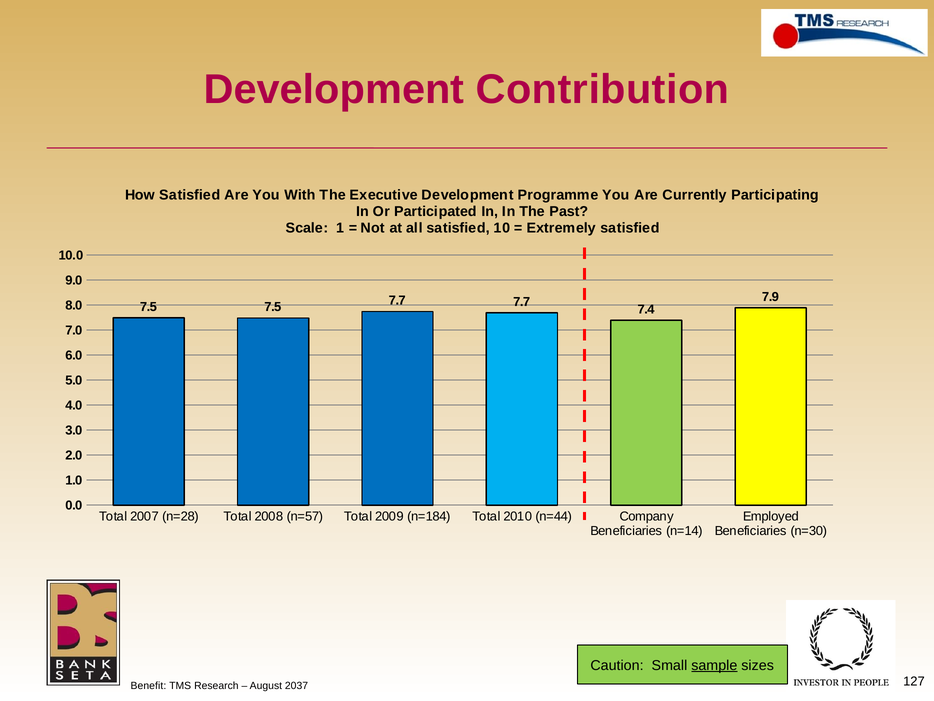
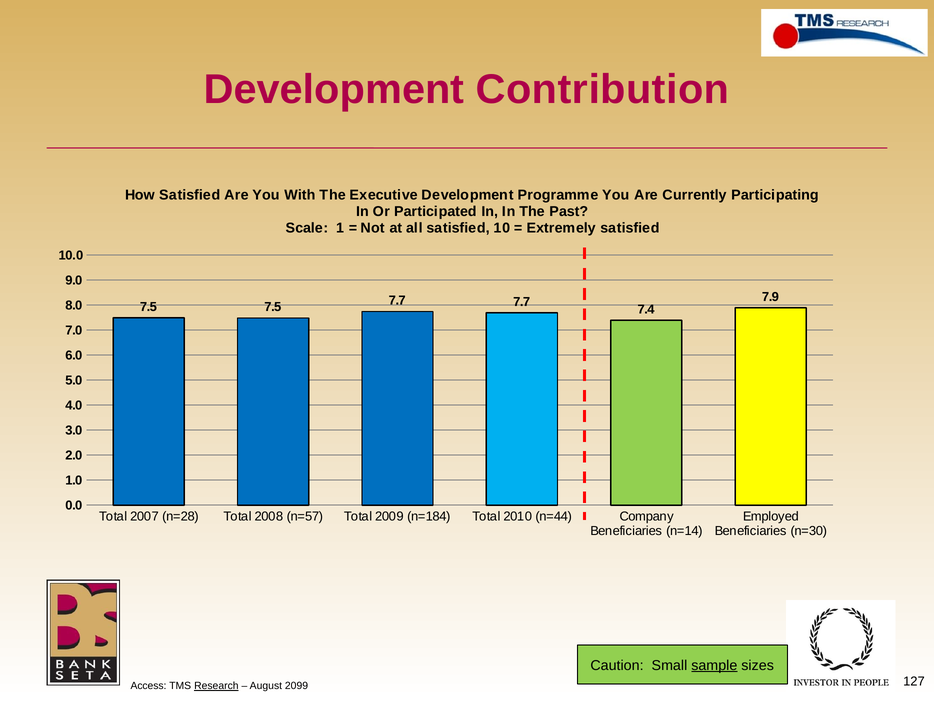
Benefit: Benefit -> Access
Research underline: none -> present
2037: 2037 -> 2099
